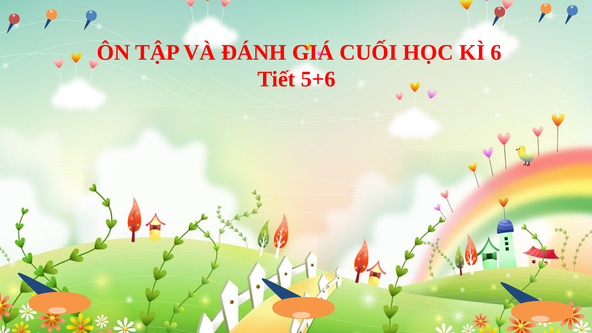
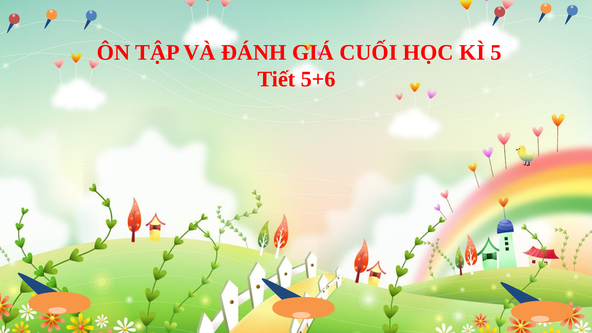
6: 6 -> 5
